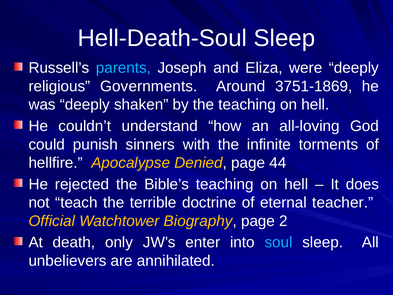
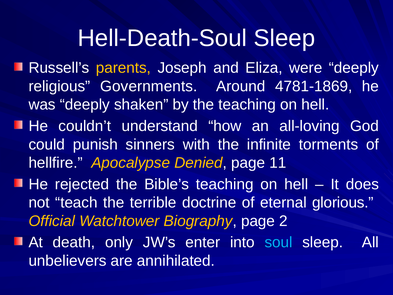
parents colour: light blue -> yellow
3751-1869: 3751-1869 -> 4781-1869
44: 44 -> 11
teacher: teacher -> glorious
